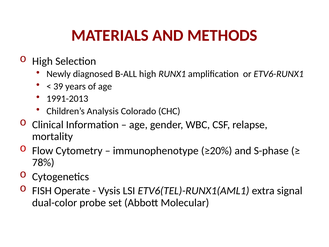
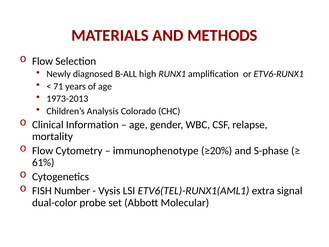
High at (42, 61): High -> Flow
39: 39 -> 71
1991-2013: 1991-2013 -> 1973-2013
78%: 78% -> 61%
Operate: Operate -> Number
